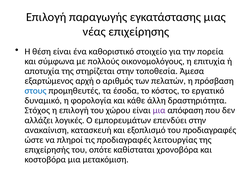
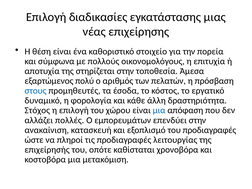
παραγωγής: παραγωγής -> διαδικασίες
αρχή: αρχή -> πολύ
μια at (159, 110) colour: purple -> blue
λογικές: λογικές -> πολλές
